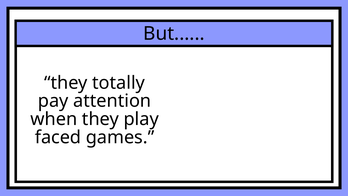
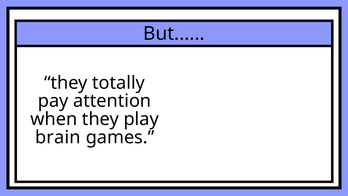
faced: faced -> brain
